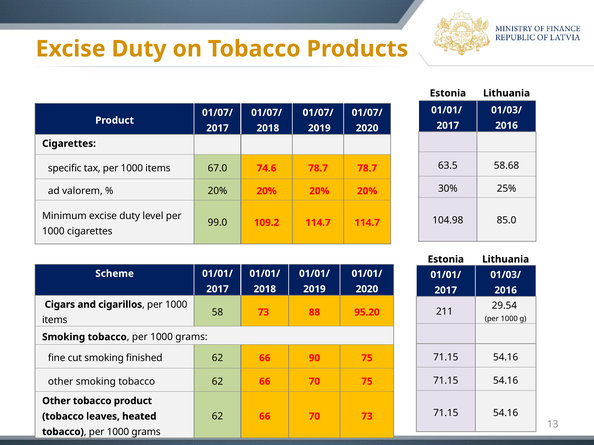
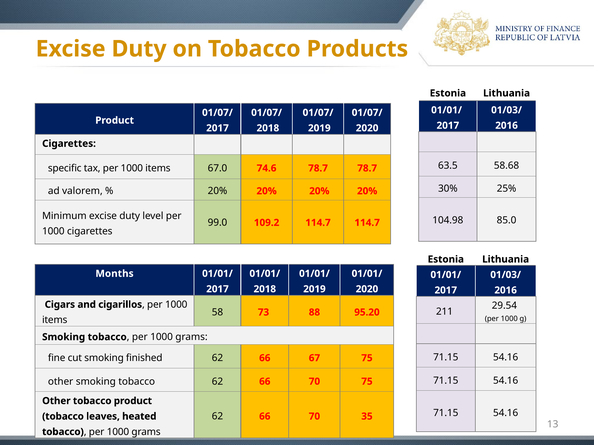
Scheme: Scheme -> Months
90: 90 -> 67
70 73: 73 -> 35
